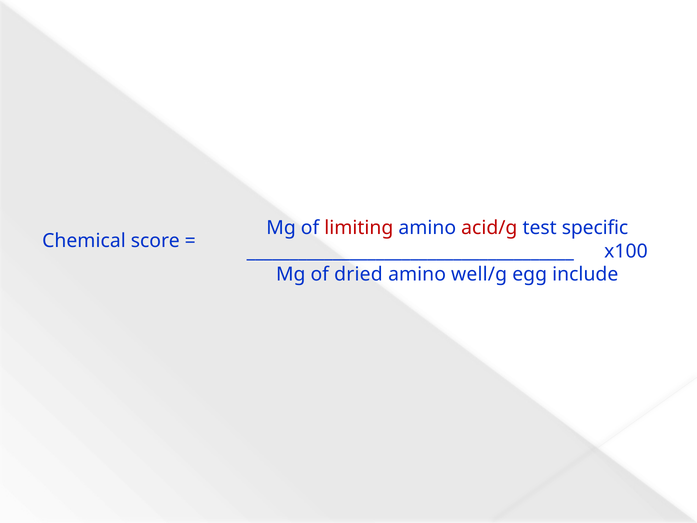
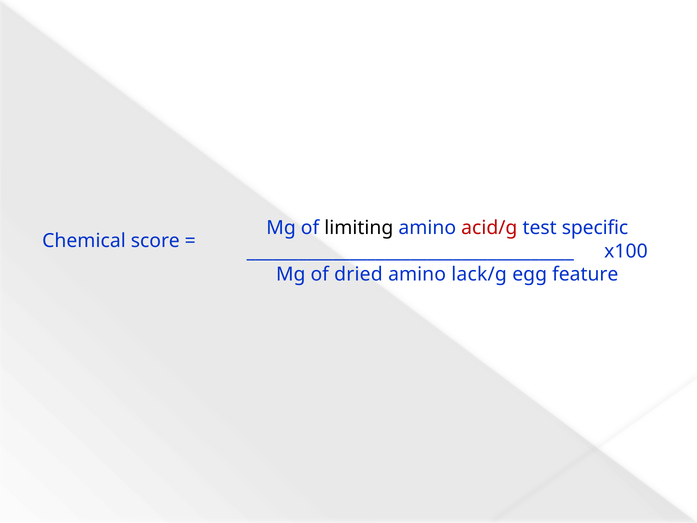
limiting colour: red -> black
well/g: well/g -> lack/g
include: include -> feature
